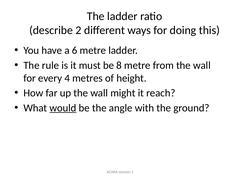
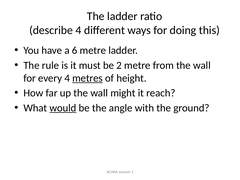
describe 2: 2 -> 4
8: 8 -> 2
metres underline: none -> present
